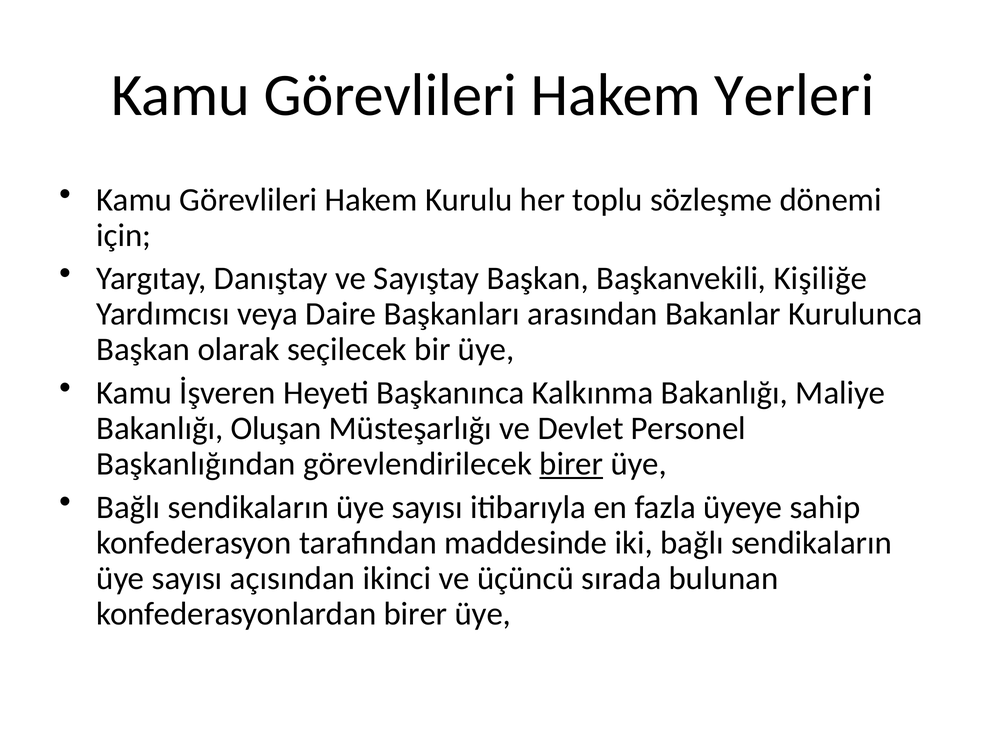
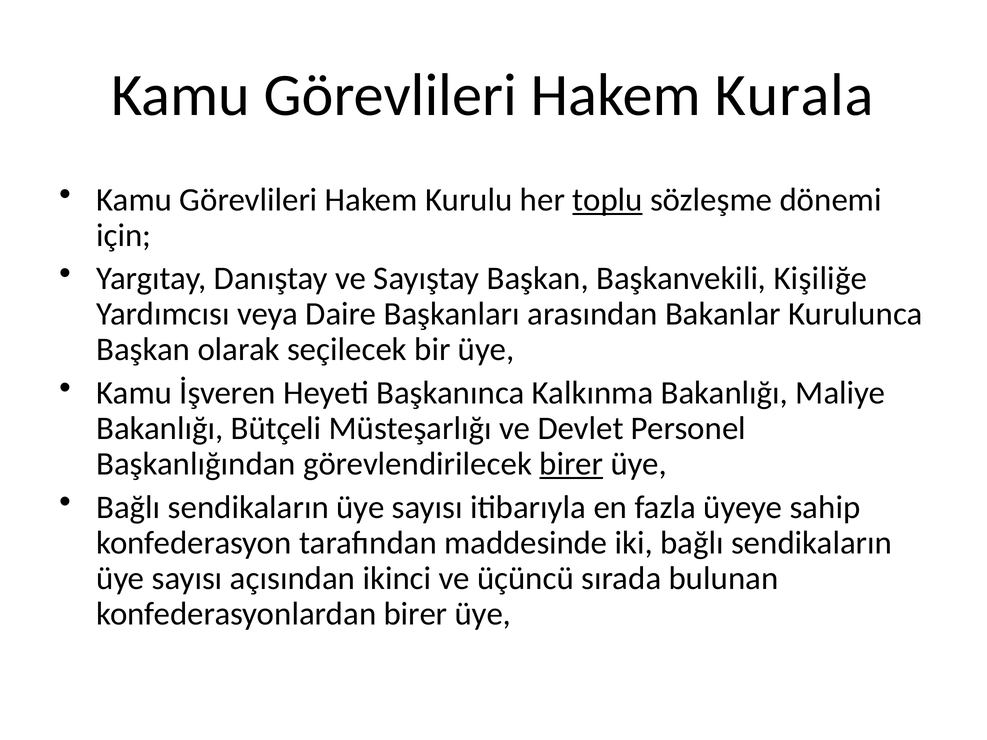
Yerleri: Yerleri -> Kurala
toplu underline: none -> present
Oluşan: Oluşan -> Bütçeli
